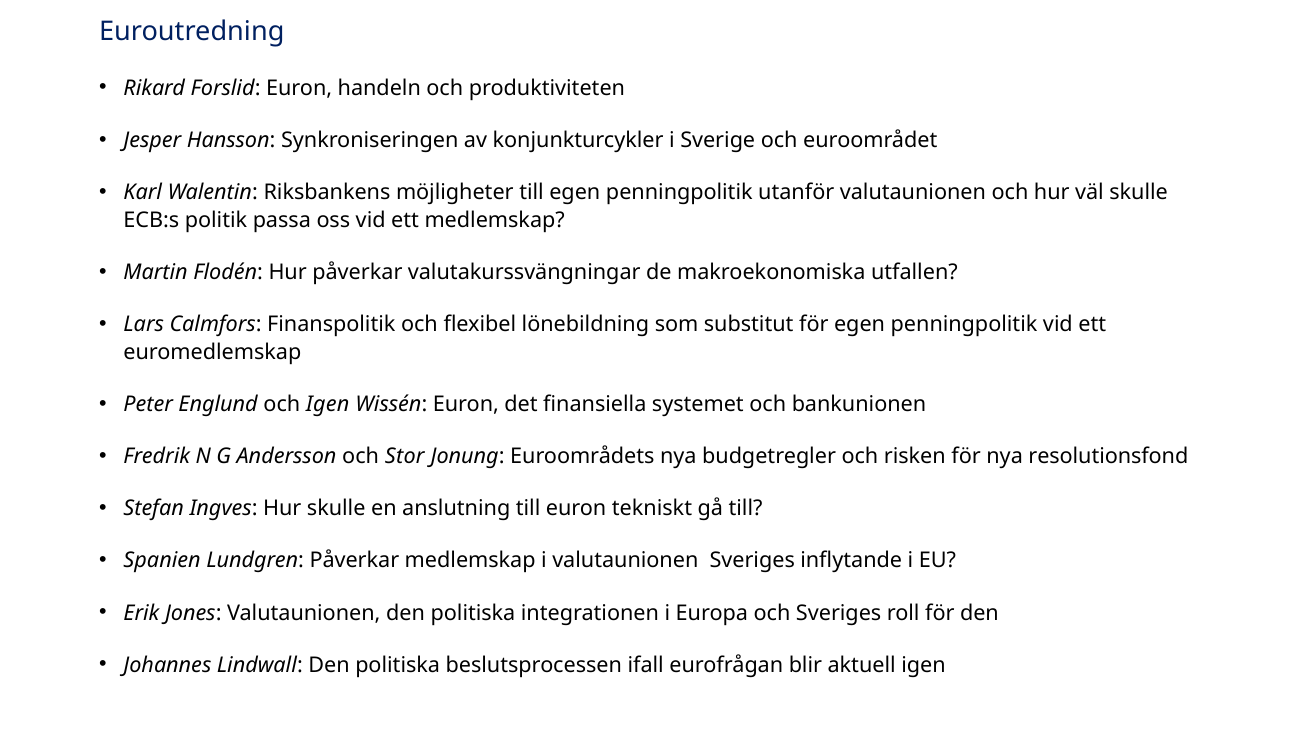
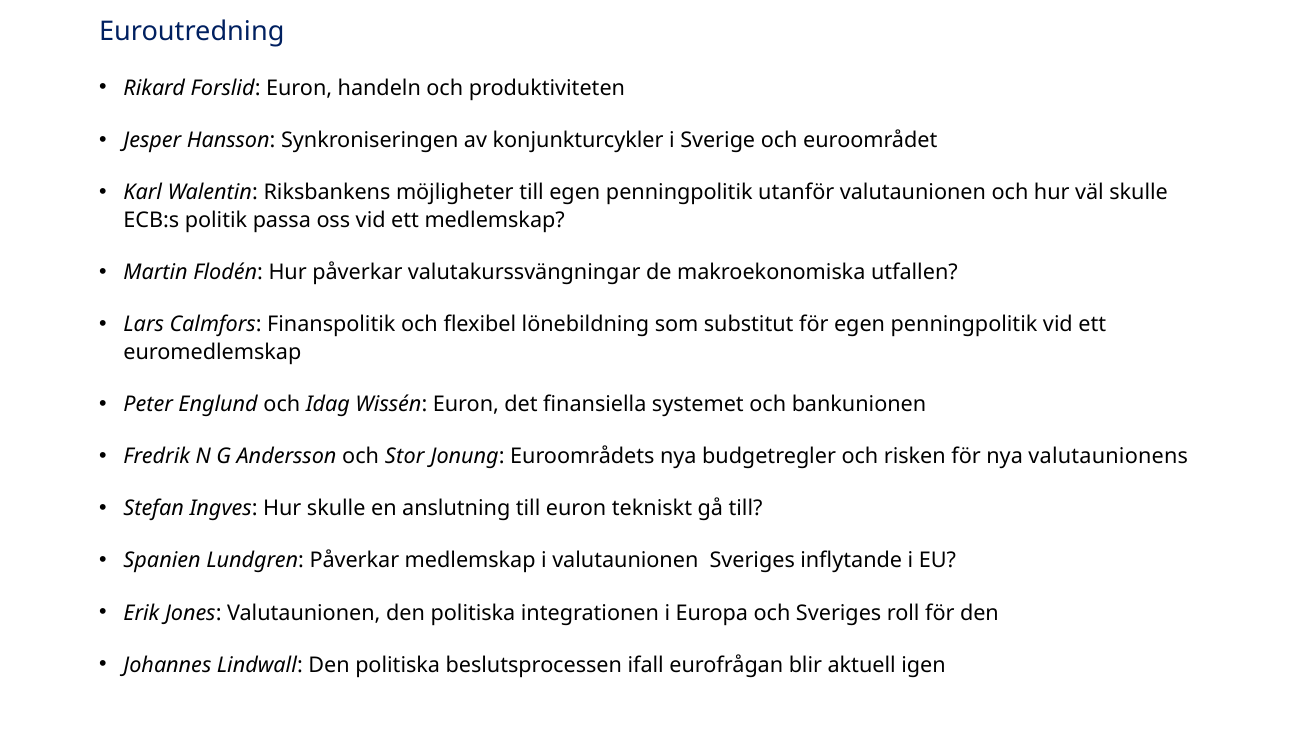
och Igen: Igen -> Idag
resolutionsfond: resolutionsfond -> valutaunionens
